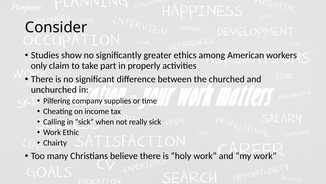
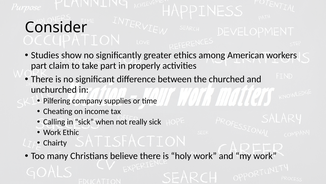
only at (39, 65): only -> part
